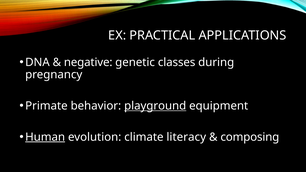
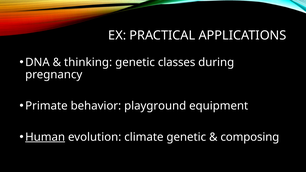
negative: negative -> thinking
playground underline: present -> none
climate literacy: literacy -> genetic
